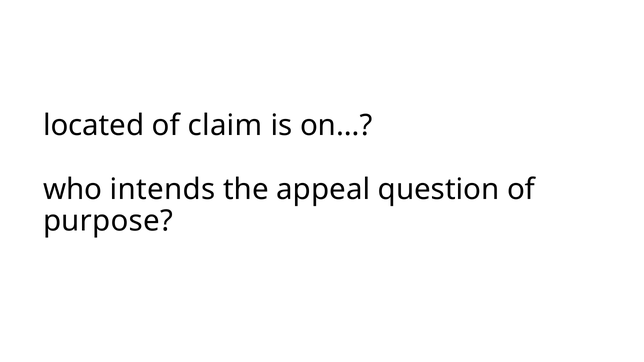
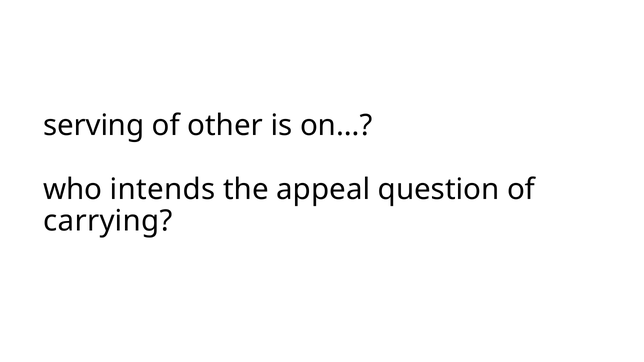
located: located -> serving
claim: claim -> other
purpose: purpose -> carrying
